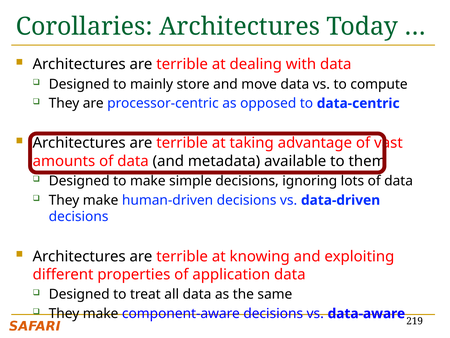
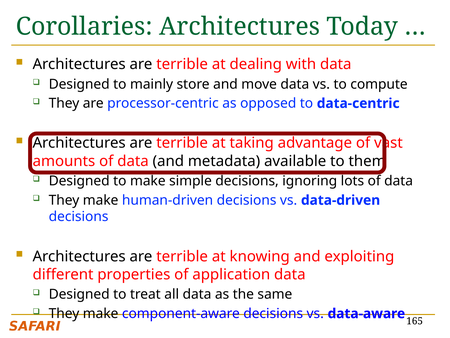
219: 219 -> 165
